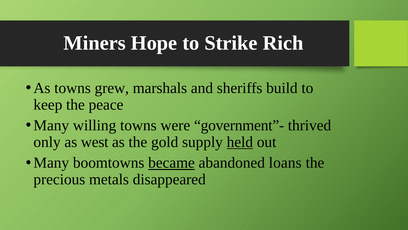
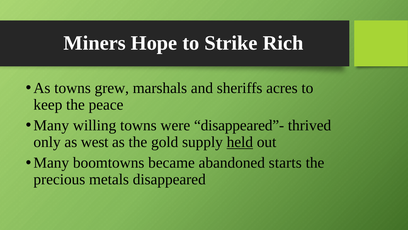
build: build -> acres
government”-: government”- -> disappeared”-
became underline: present -> none
loans: loans -> starts
